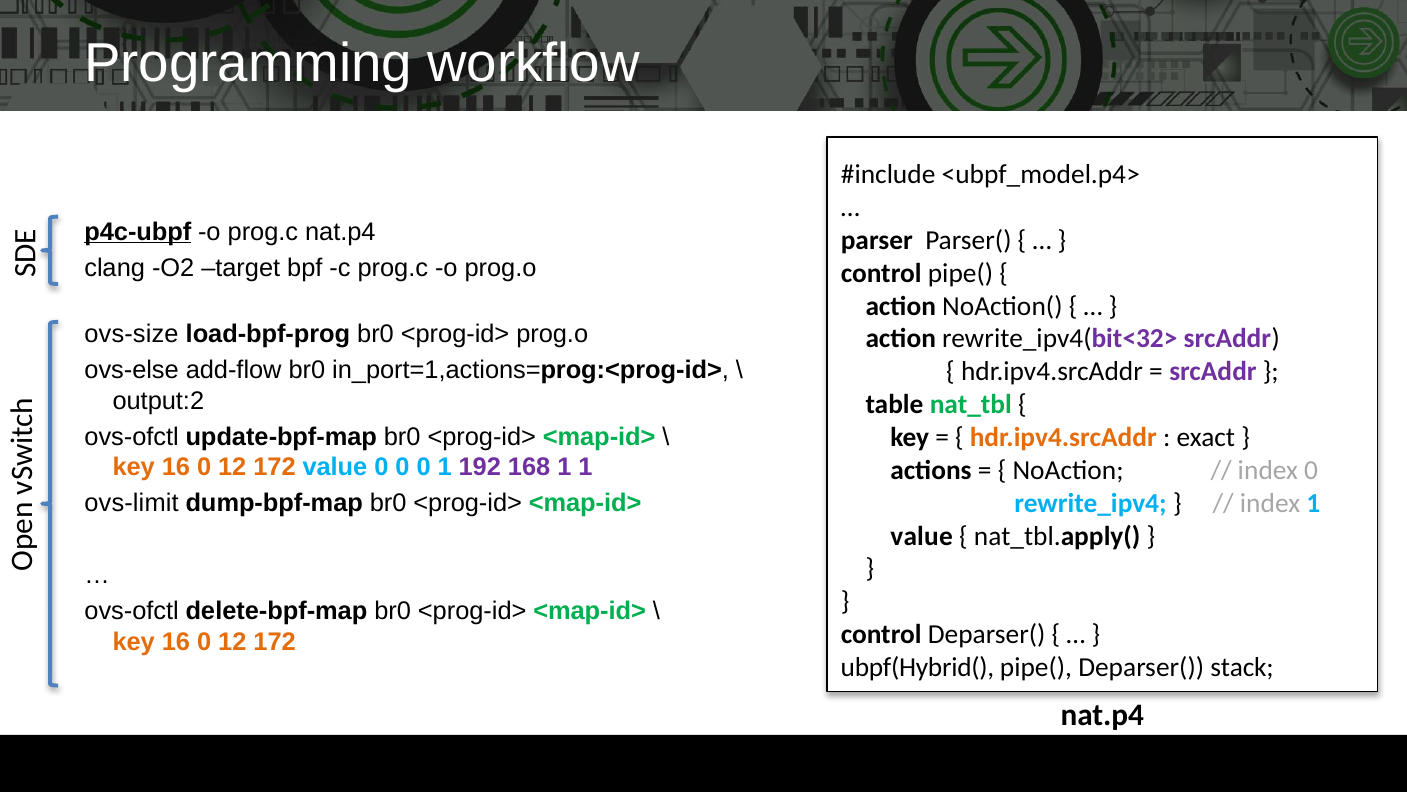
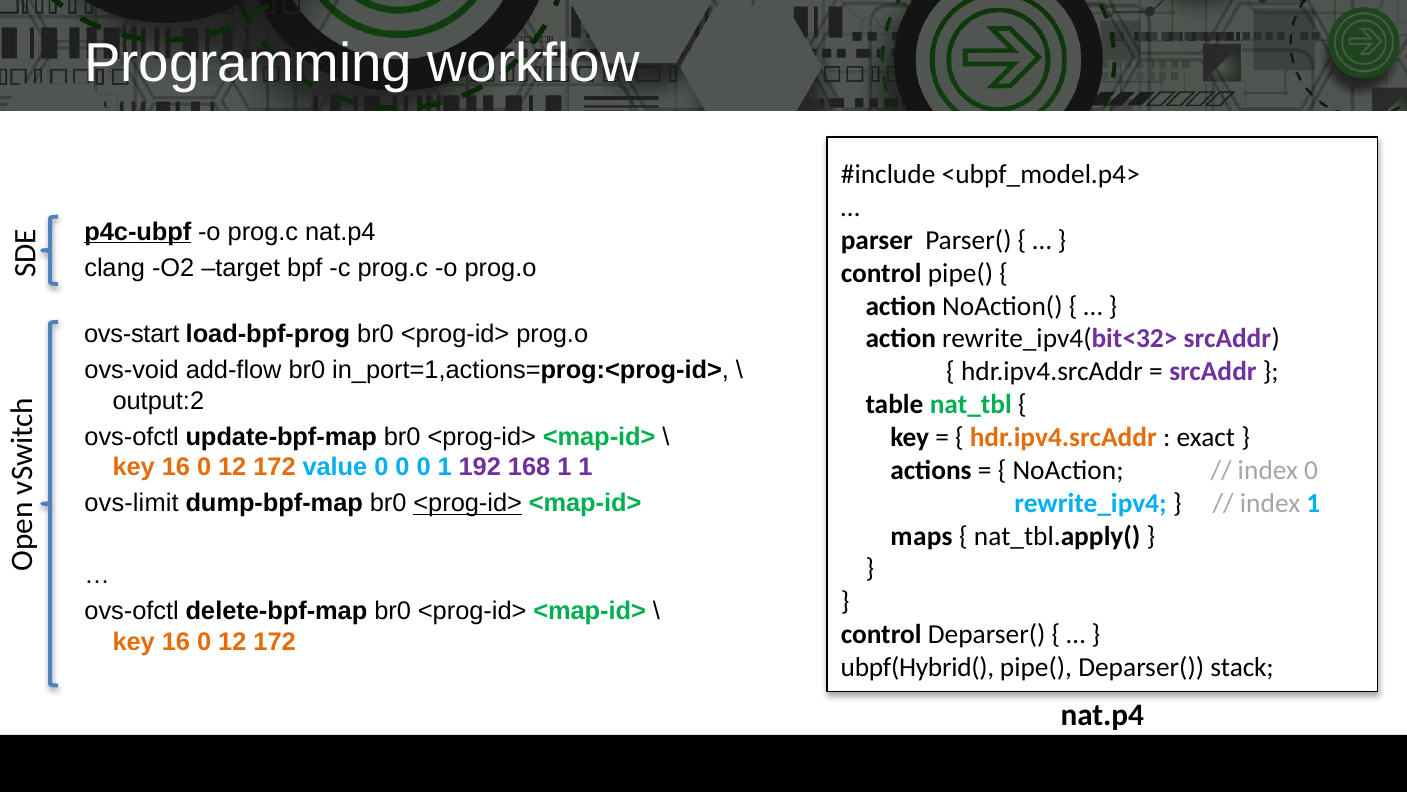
ovs-size: ovs-size -> ovs-start
ovs-else: ovs-else -> ovs-void
<prog-id> at (468, 503) underline: none -> present
value at (922, 536): value -> maps
